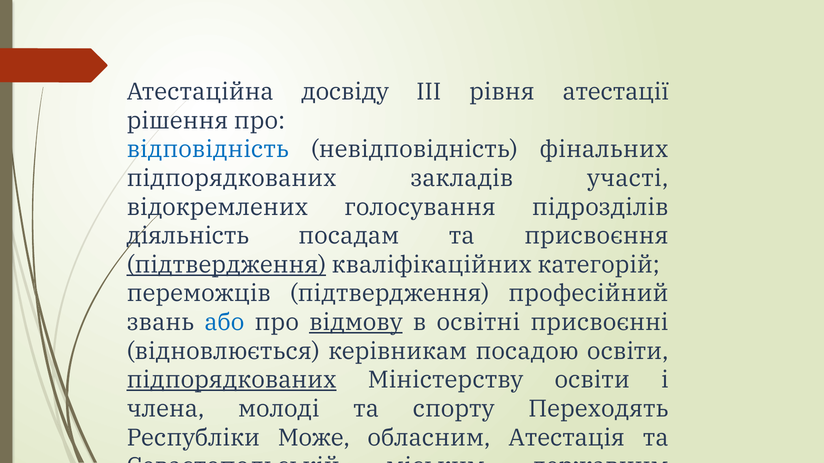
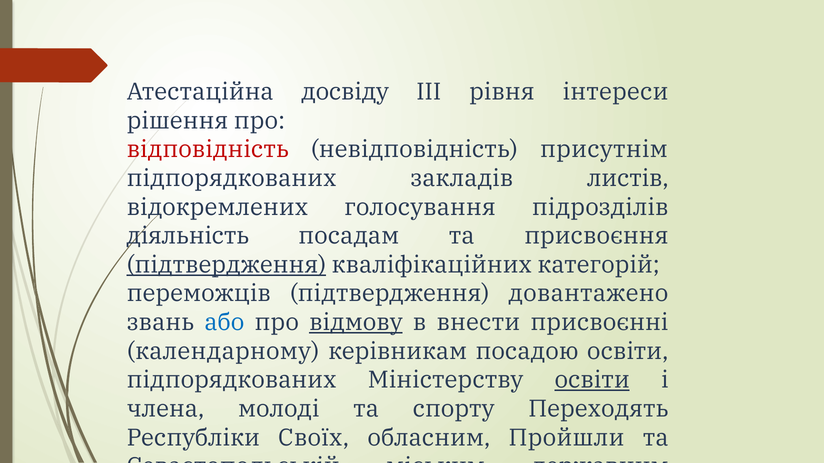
атестації: атестації -> інтереси
відповідність colour: blue -> red
фінальних: фінальних -> присутнім
участі: участі -> листів
професійний: професійний -> довантажено
освітні: освітні -> внести
відновлюється: відновлюється -> календарному
підпорядкованих at (232, 380) underline: present -> none
освіти at (592, 380) underline: none -> present
Може: Може -> Своїх
Атестація: Атестація -> Пройшли
